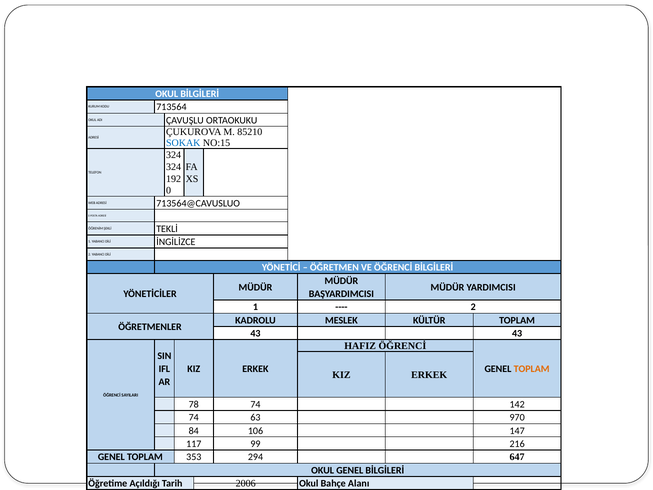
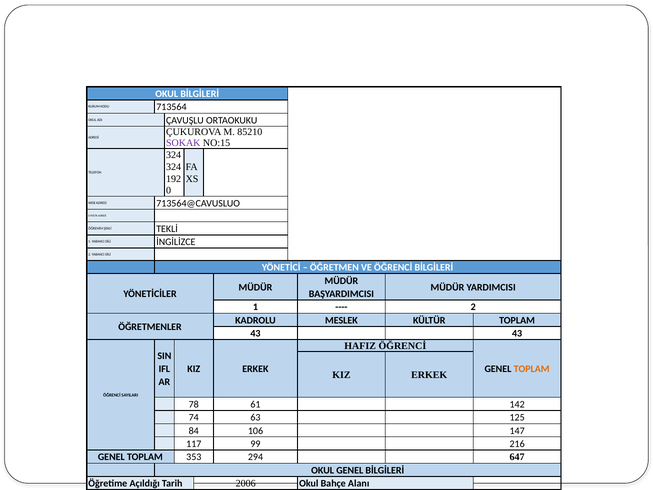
SOKAK colour: blue -> purple
78 74: 74 -> 61
970: 970 -> 125
